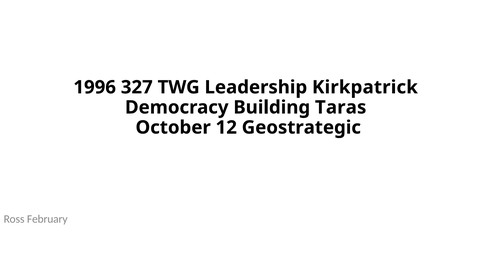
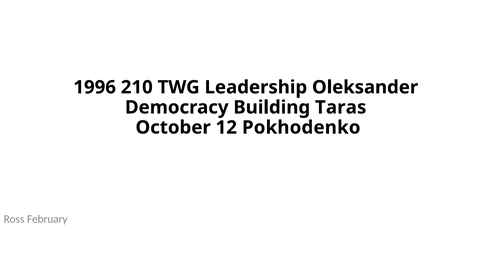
327: 327 -> 210
Kirkpatrick: Kirkpatrick -> Oleksander
Geostrategic: Geostrategic -> Pokhodenko
